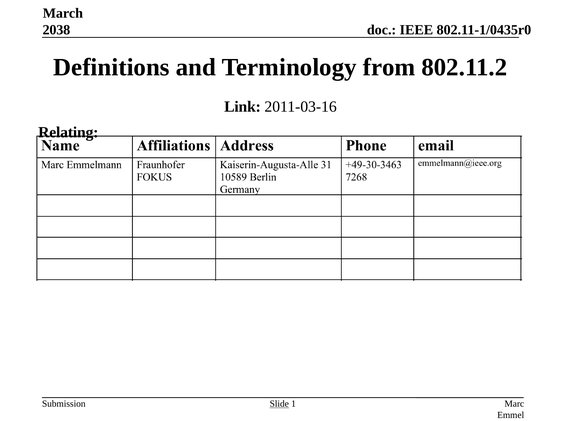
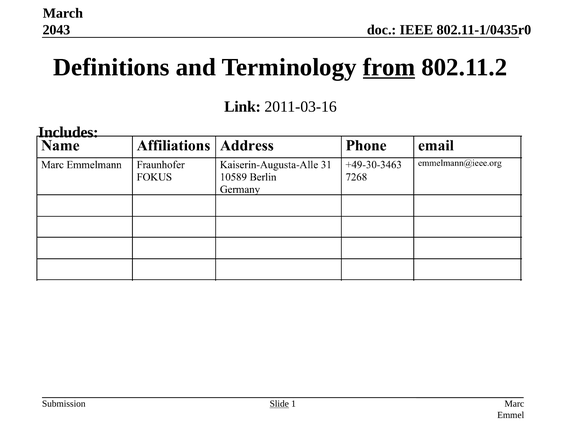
2038: 2038 -> 2043
from underline: none -> present
Relating: Relating -> Includes
